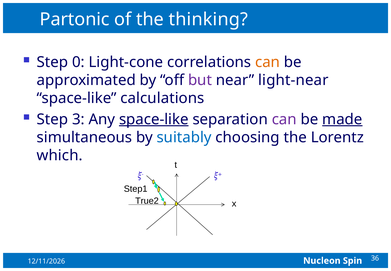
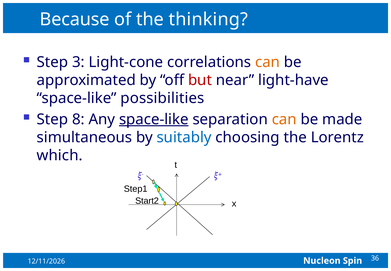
Partonic: Partonic -> Because
0: 0 -> 3
but colour: purple -> red
light-near: light-near -> light-have
calculations: calculations -> possibilities
3: 3 -> 8
can at (284, 119) colour: purple -> orange
made underline: present -> none
True2: True2 -> Start2
